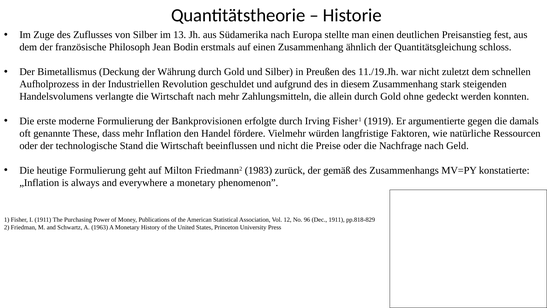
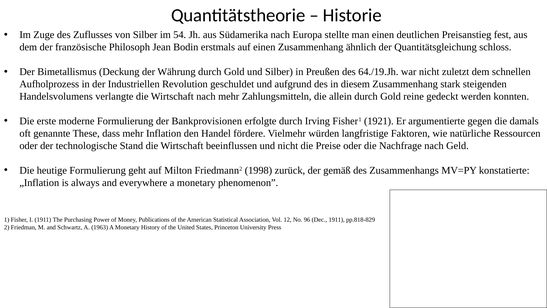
13: 13 -> 54
11./19.Jh: 11./19.Jh -> 64./19.Jh
ohne: ohne -> reine
1919: 1919 -> 1921
1983: 1983 -> 1998
